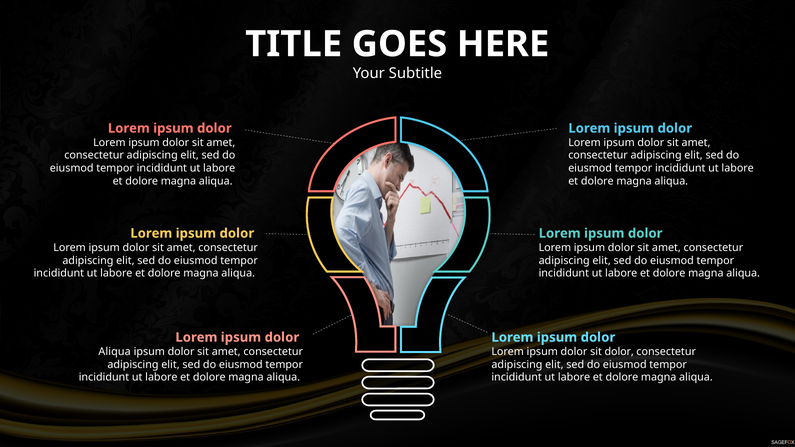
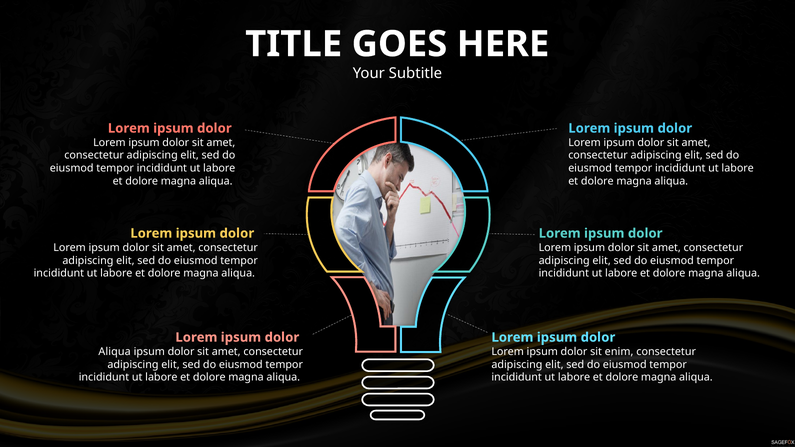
sit dolor: dolor -> enim
